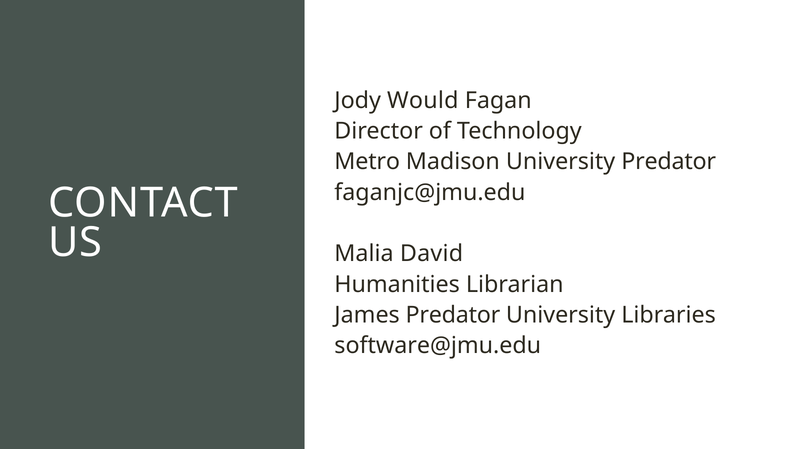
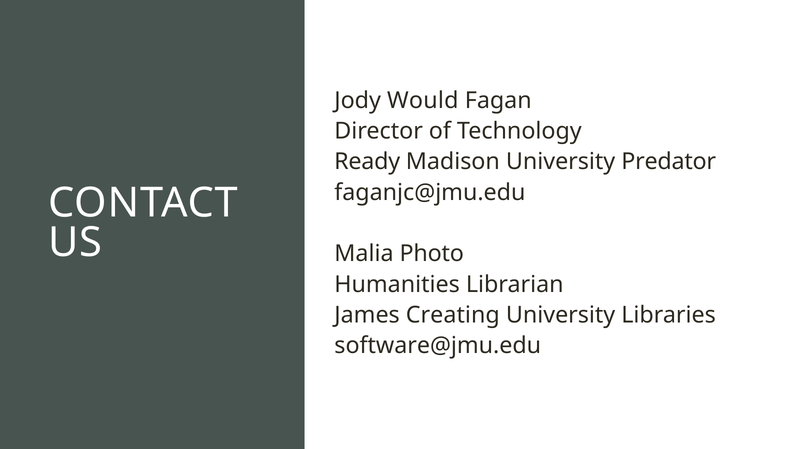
Metro: Metro -> Ready
David: David -> Photo
James Predator: Predator -> Creating
